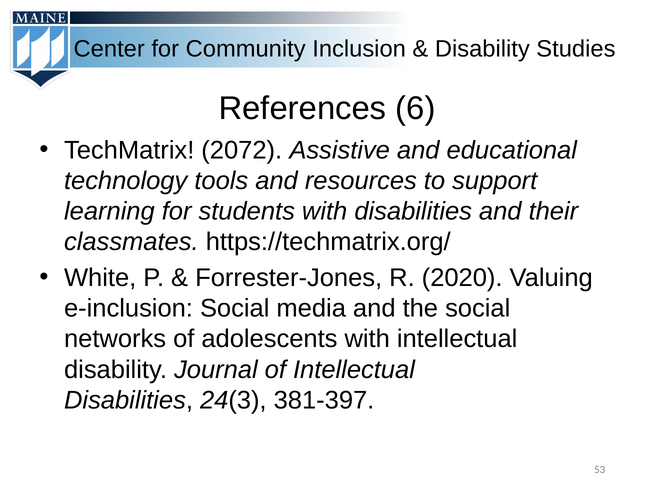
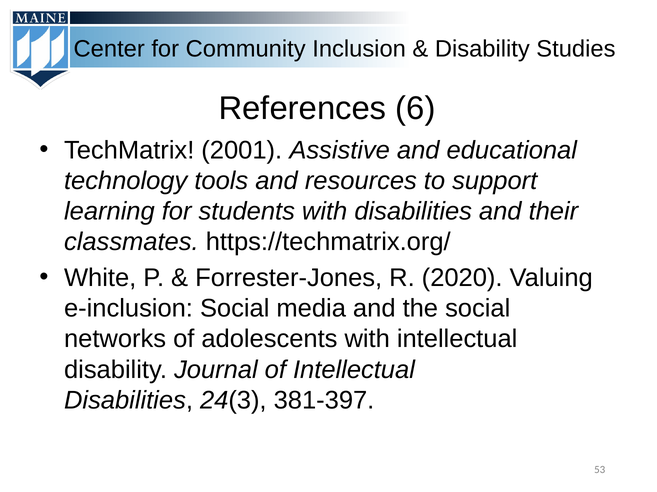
2072: 2072 -> 2001
